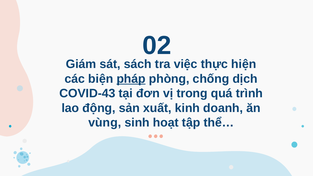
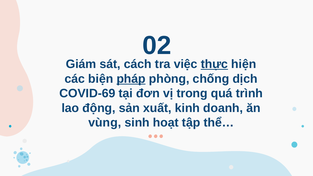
sách: sách -> cách
thực underline: none -> present
COVID-43: COVID-43 -> COVID-69
